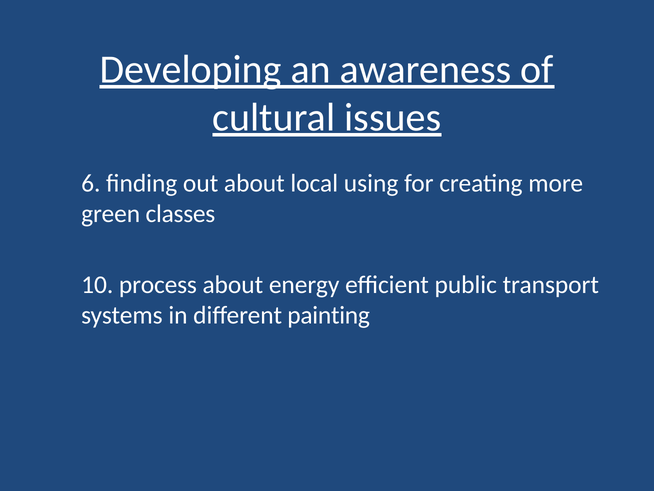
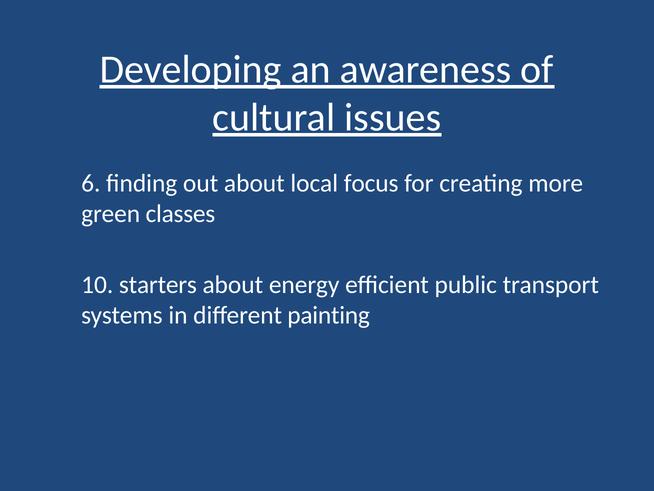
using: using -> focus
process: process -> starters
